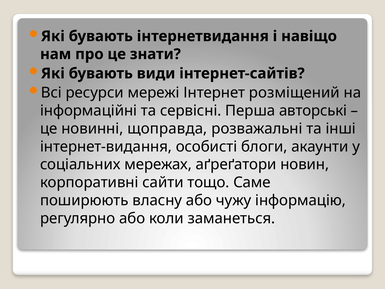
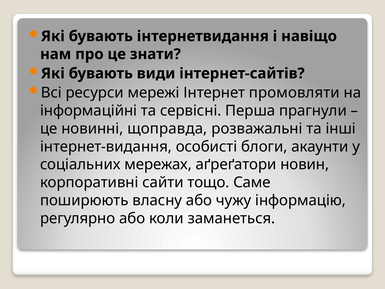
розміщений: розміщений -> промовляти
авторські: авторські -> прагнули
